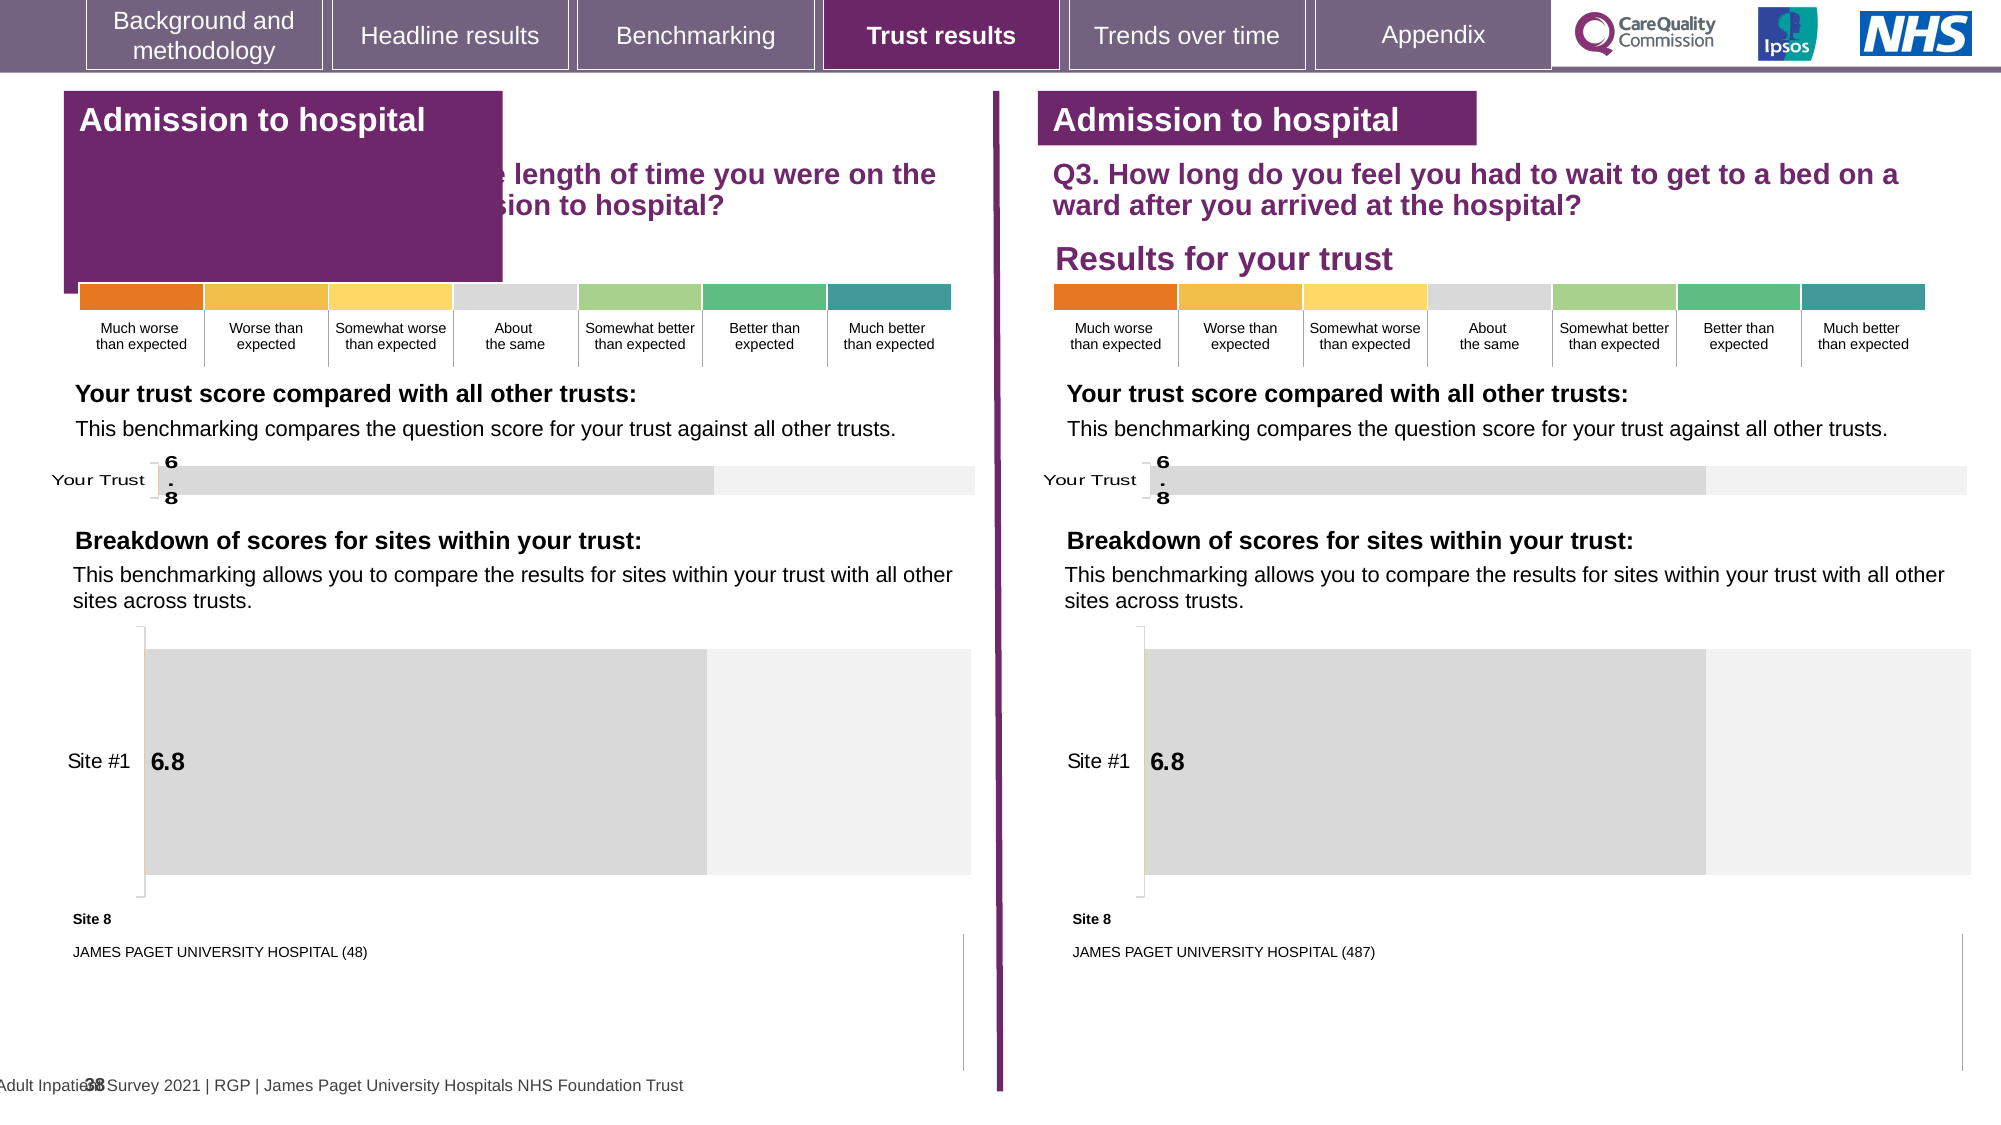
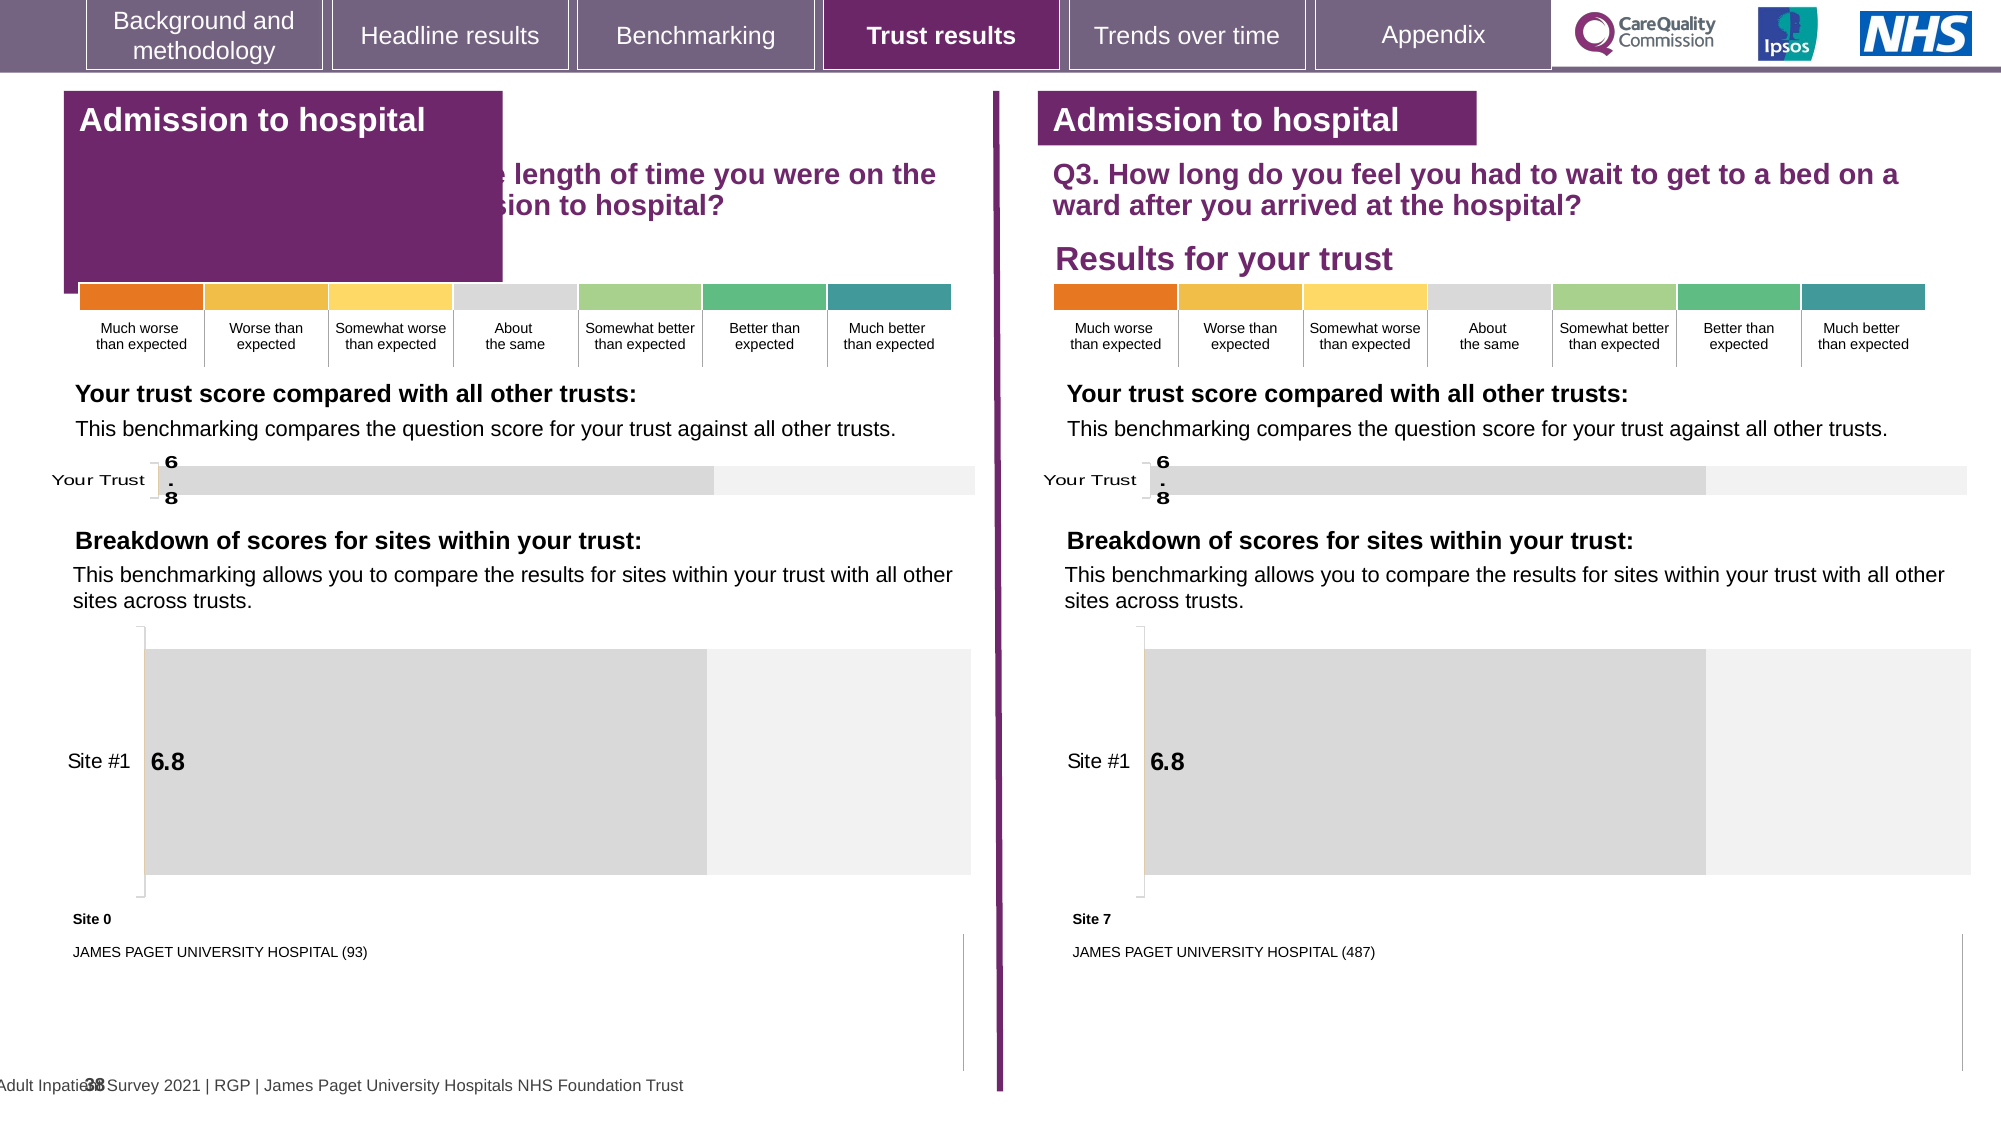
8 at (108, 920): 8 -> 0
8 at (1107, 920): 8 -> 7
48: 48 -> 93
